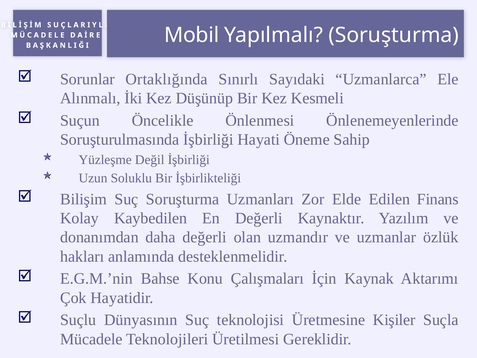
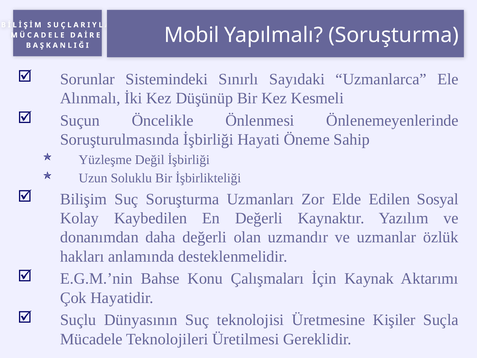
Ortaklığında: Ortaklığında -> Sistemindeki
Finans: Finans -> Sosyal
